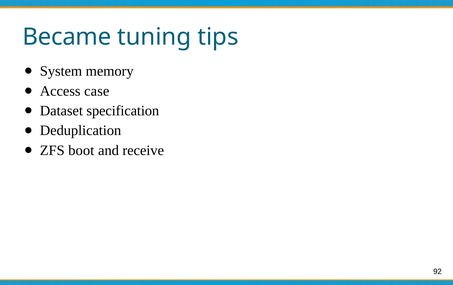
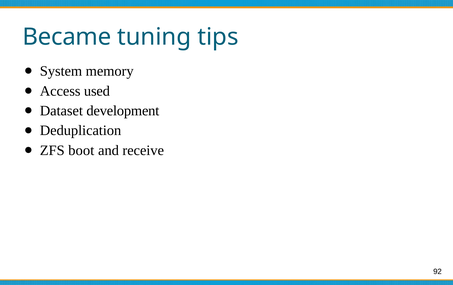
case: case -> used
specification: specification -> development
